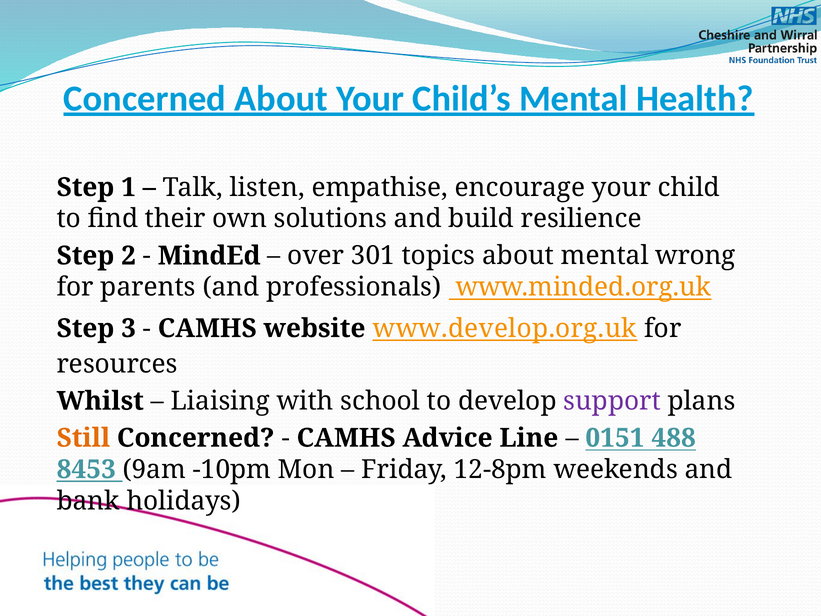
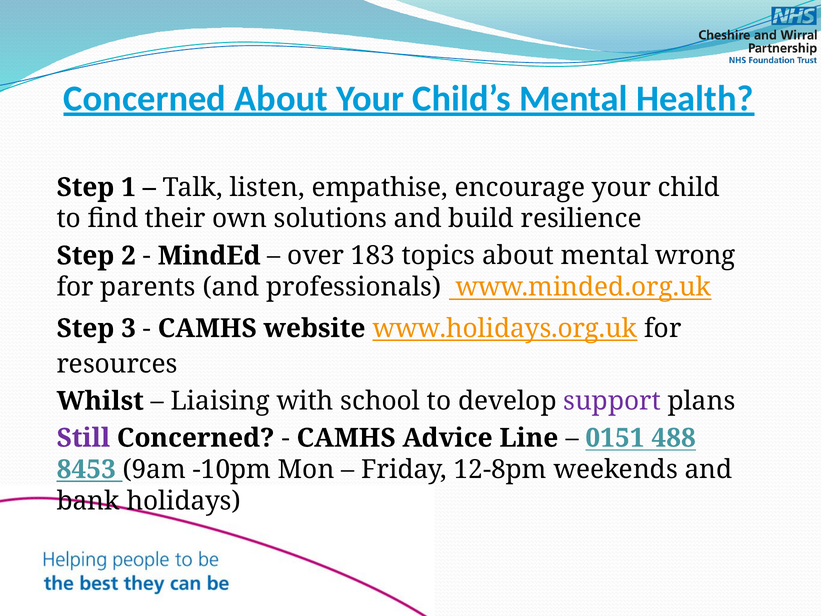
301: 301 -> 183
www.develop.org.uk: www.develop.org.uk -> www.holidays.org.uk
Still colour: orange -> purple
